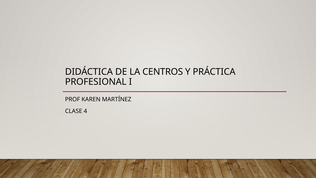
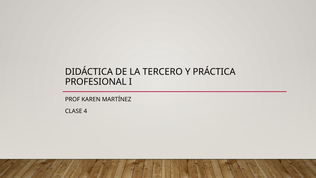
CENTROS: CENTROS -> TERCERO
